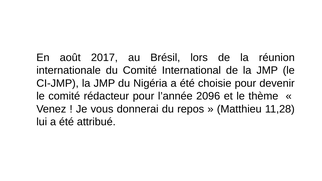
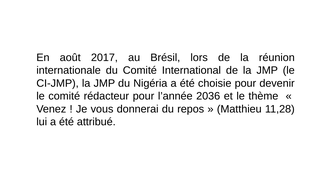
2096: 2096 -> 2036
